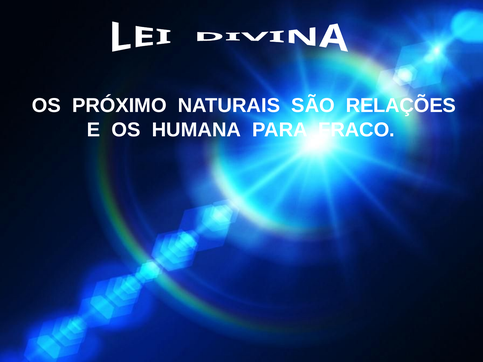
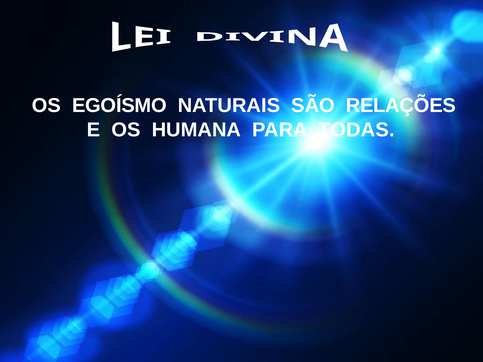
PRÓXIMO: PRÓXIMO -> EGOÍSMO
FRACO: FRACO -> TODAS
